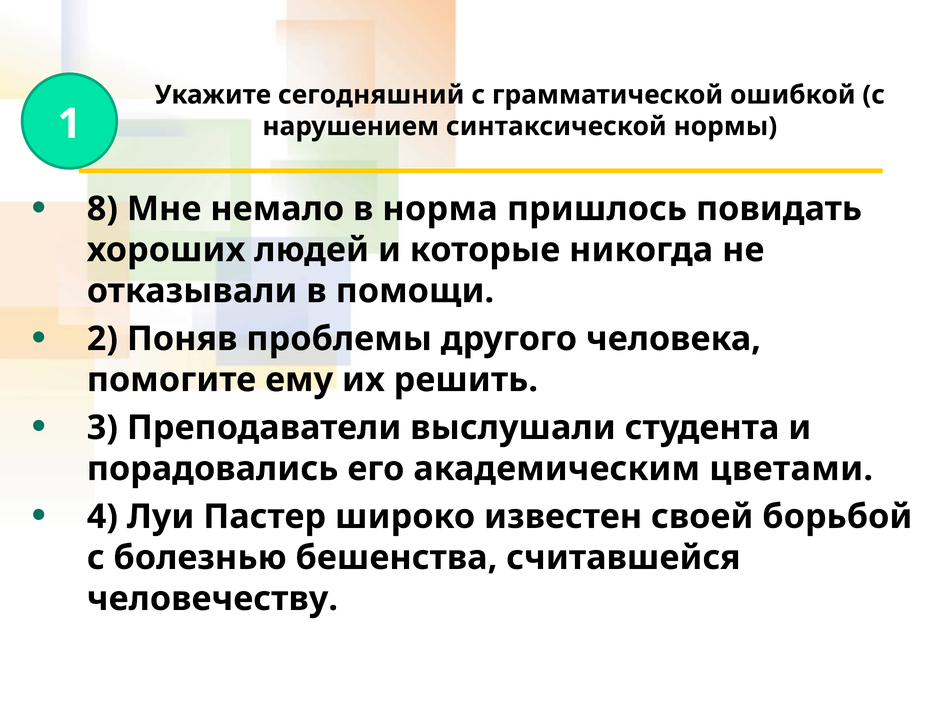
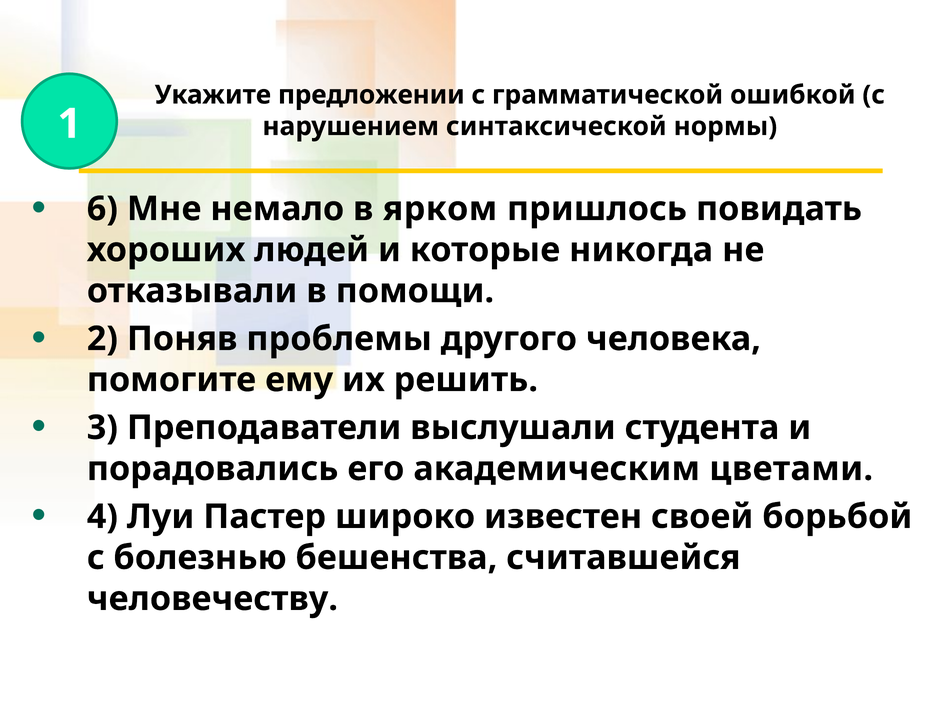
сегодняшний: сегодняшний -> предложении
8: 8 -> 6
норма: норма -> ярком
